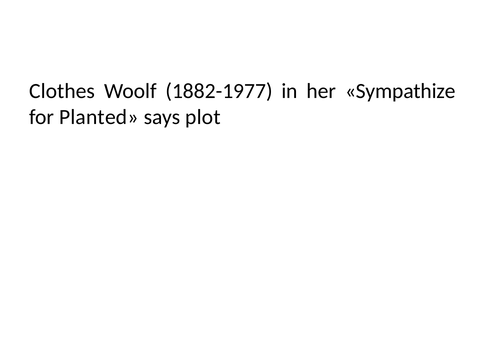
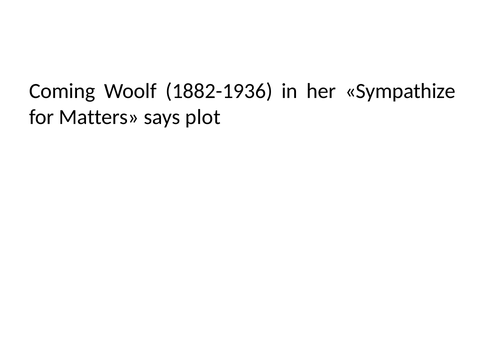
Clothes: Clothes -> Coming
1882-1977: 1882-1977 -> 1882-1936
Planted: Planted -> Matters
